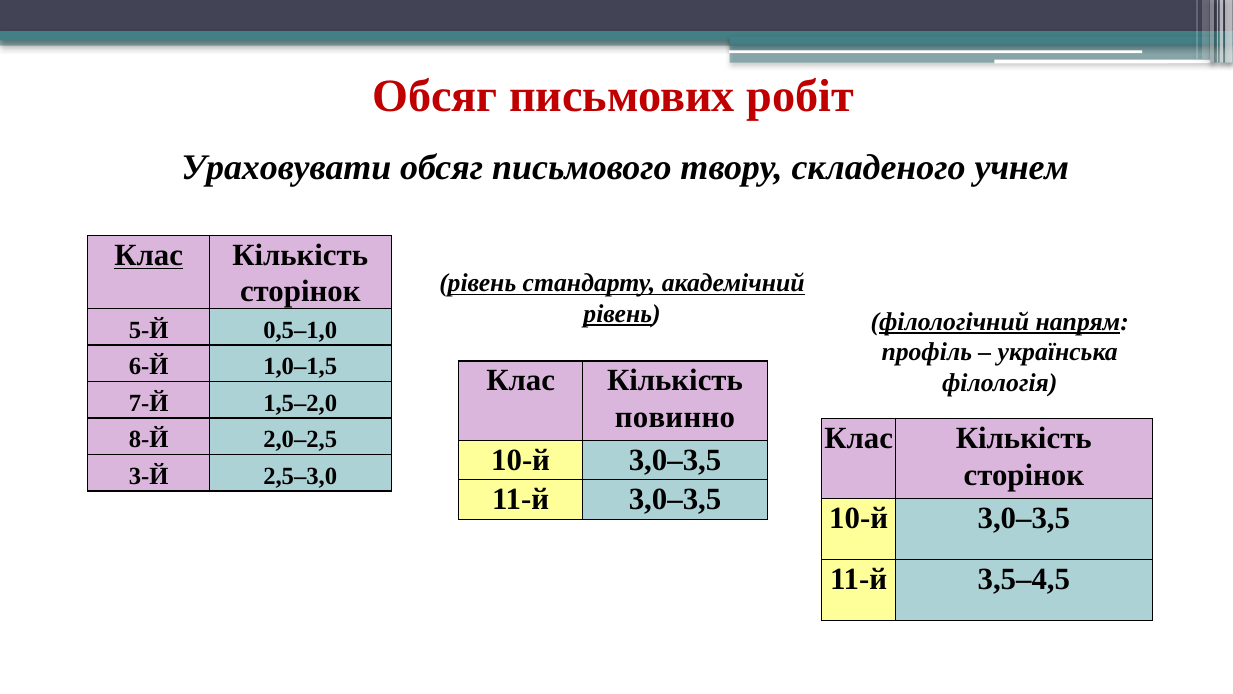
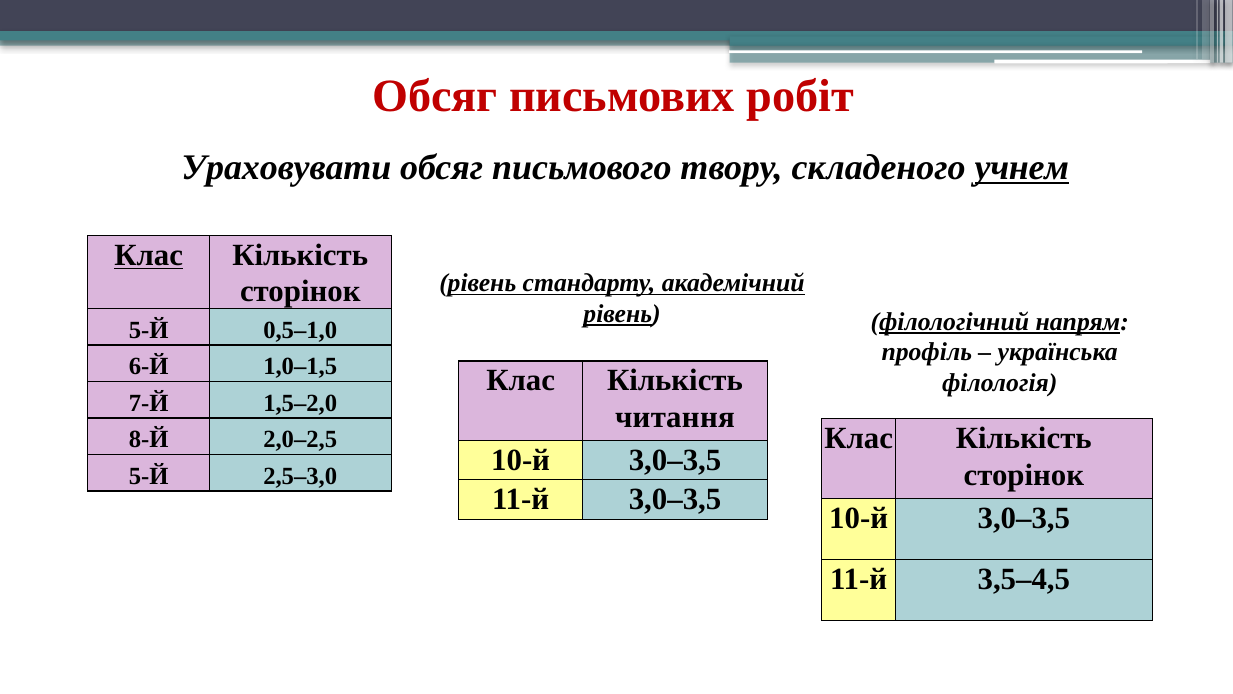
учнем underline: none -> present
повинно: повинно -> читання
3-Й at (149, 476): 3-Й -> 5-Й
